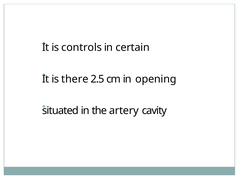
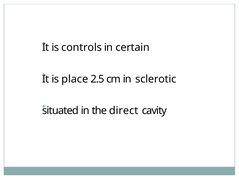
there: there -> place
opening: opening -> sclerotic
artery: artery -> direct
